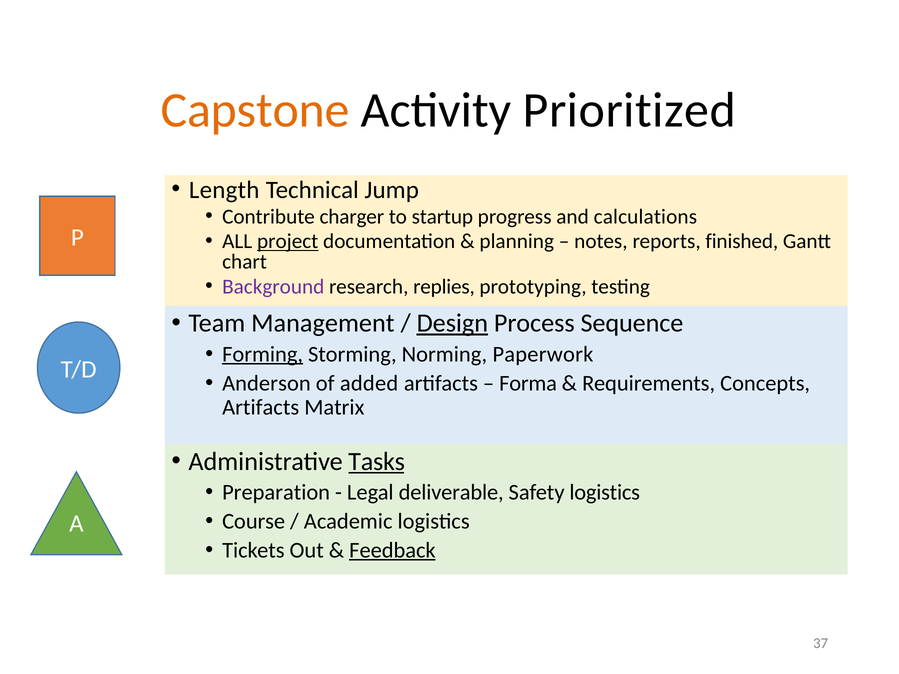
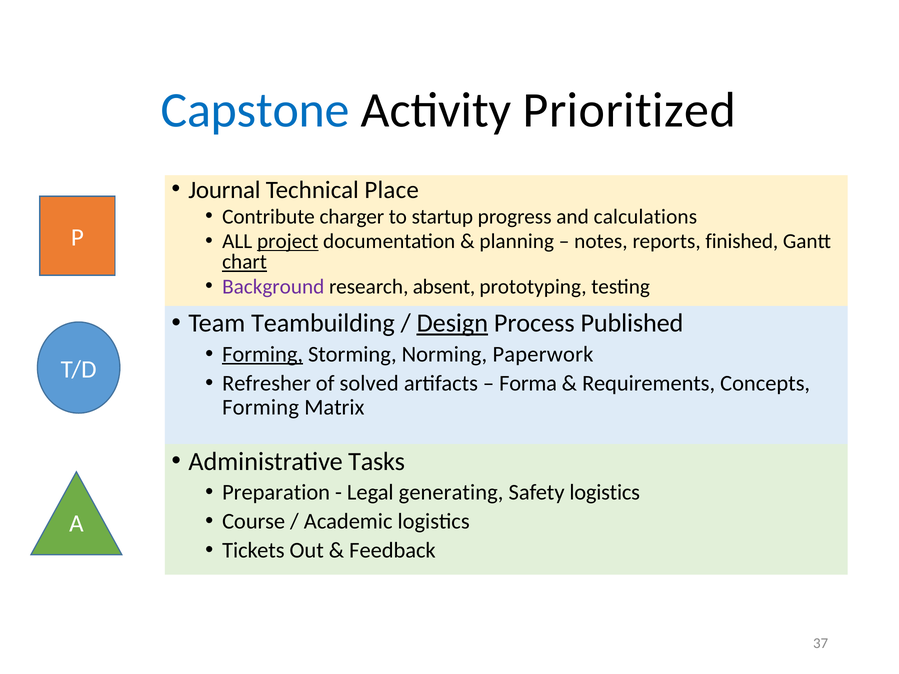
Capstone colour: orange -> blue
Length: Length -> Journal
Jump: Jump -> Place
chart underline: none -> present
replies: replies -> absent
Management: Management -> Teambuilding
Sequence: Sequence -> Published
Anderson: Anderson -> Refresher
added: added -> solved
Artifacts at (261, 408): Artifacts -> Forming
Tasks underline: present -> none
deliverable: deliverable -> generating
Feedback underline: present -> none
